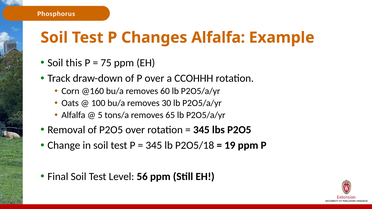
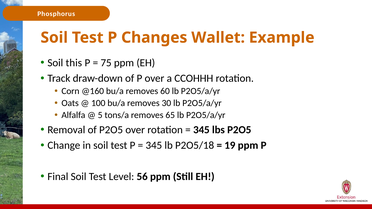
Changes Alfalfa: Alfalfa -> Wallet
